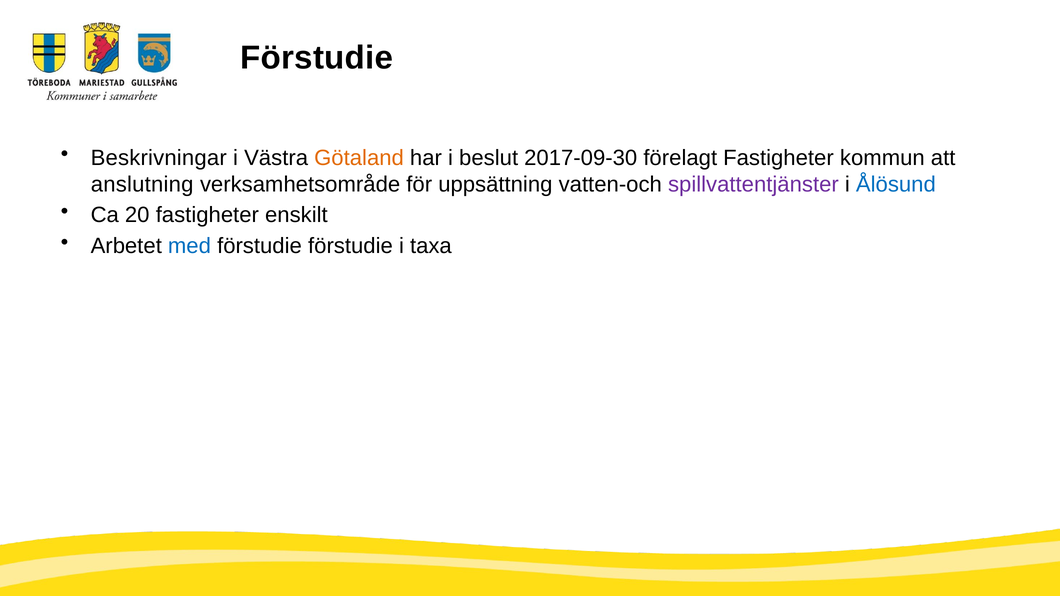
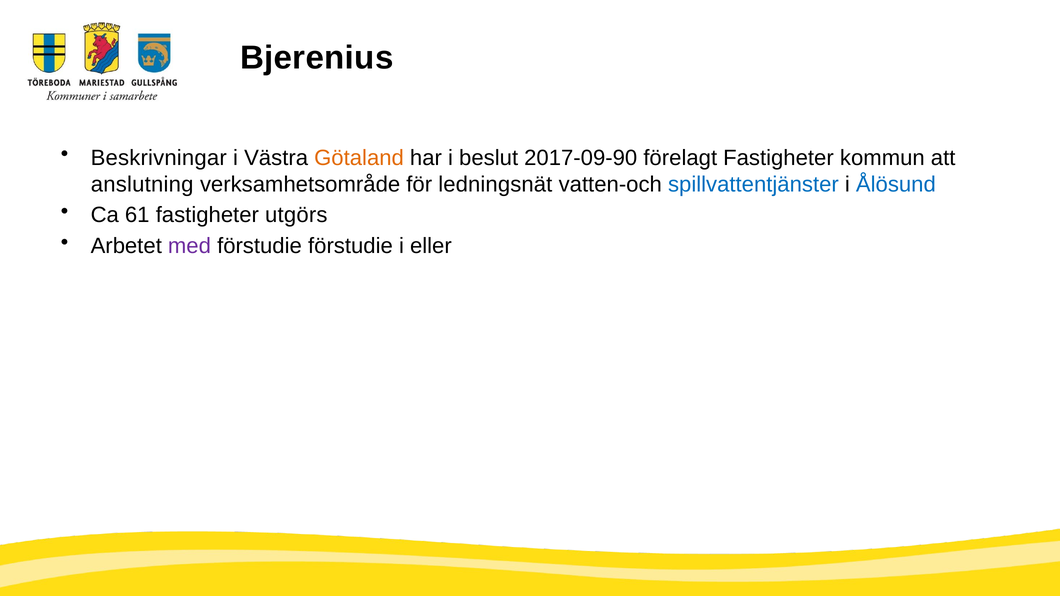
Förstudie at (317, 58): Förstudie -> Bjerenius
2017-09-30: 2017-09-30 -> 2017-09-90
uppsättning: uppsättning -> ledningsnät
spillvattentjänster colour: purple -> blue
20: 20 -> 61
enskilt: enskilt -> utgörs
med colour: blue -> purple
taxa: taxa -> eller
